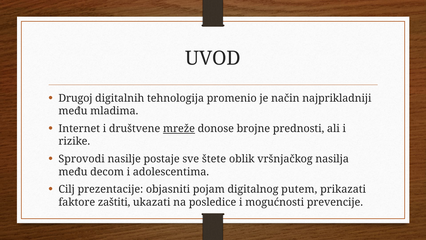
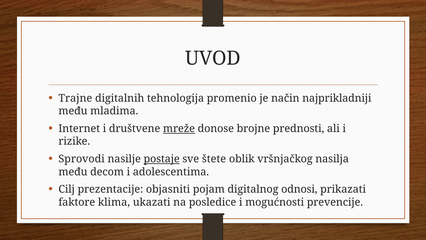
Drugoj: Drugoj -> Trajne
postaje underline: none -> present
putem: putem -> odnosi
zaštiti: zaštiti -> klima
